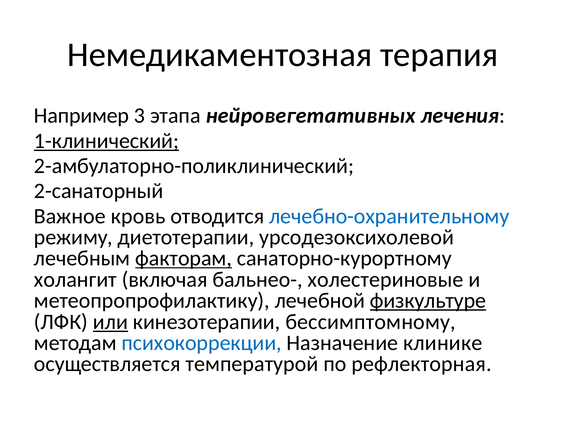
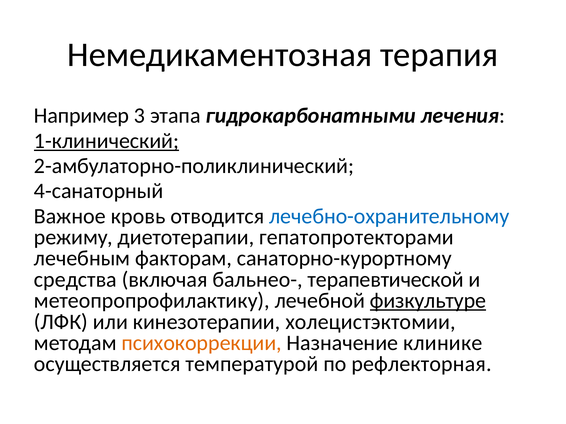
нейровегетативных: нейровегетативных -> гидрокарбонатными
2-санаторный: 2-санаторный -> 4-санаторный
урсодезоксихолевой: урсодезоксихолевой -> гепатопротекторами
факторам underline: present -> none
холангит: холангит -> средства
холестериновые: холестериновые -> терапевтической
или underline: present -> none
бессимптомному: бессимптомному -> холецистэктомии
психокоррекции colour: blue -> orange
